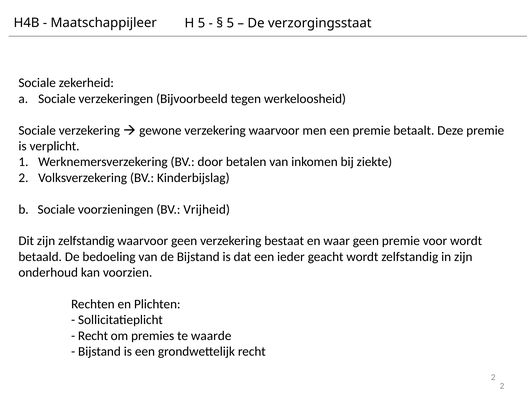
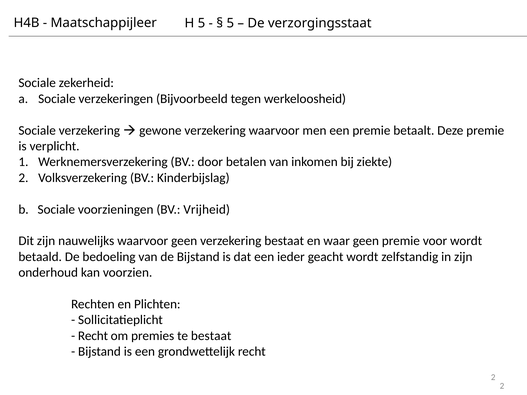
zijn zelfstandig: zelfstandig -> nauwelijks
te waarde: waarde -> bestaat
